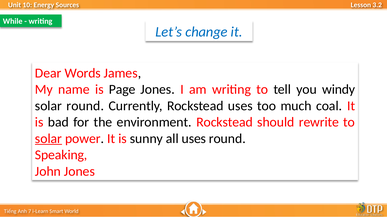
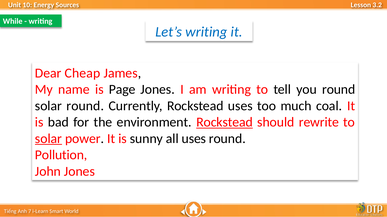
Let’s change: change -> writing
Words: Words -> Cheap
you windy: windy -> round
Rockstead at (225, 123) underline: none -> present
Speaking: Speaking -> Pollution
